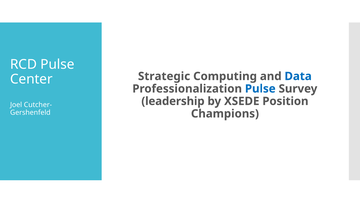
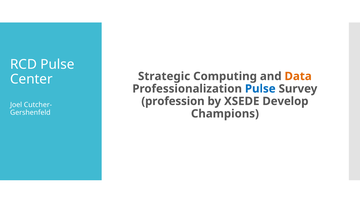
Data colour: blue -> orange
leadership: leadership -> profession
Position: Position -> Develop
